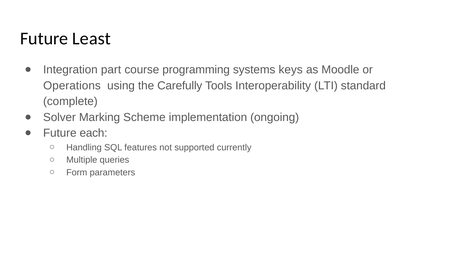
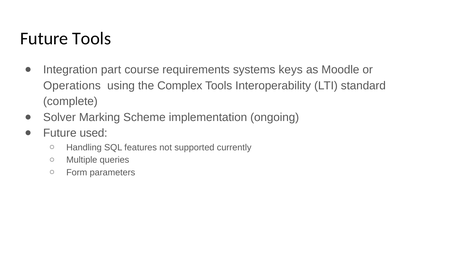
Future Least: Least -> Tools
programming: programming -> requirements
Carefully: Carefully -> Complex
each: each -> used
